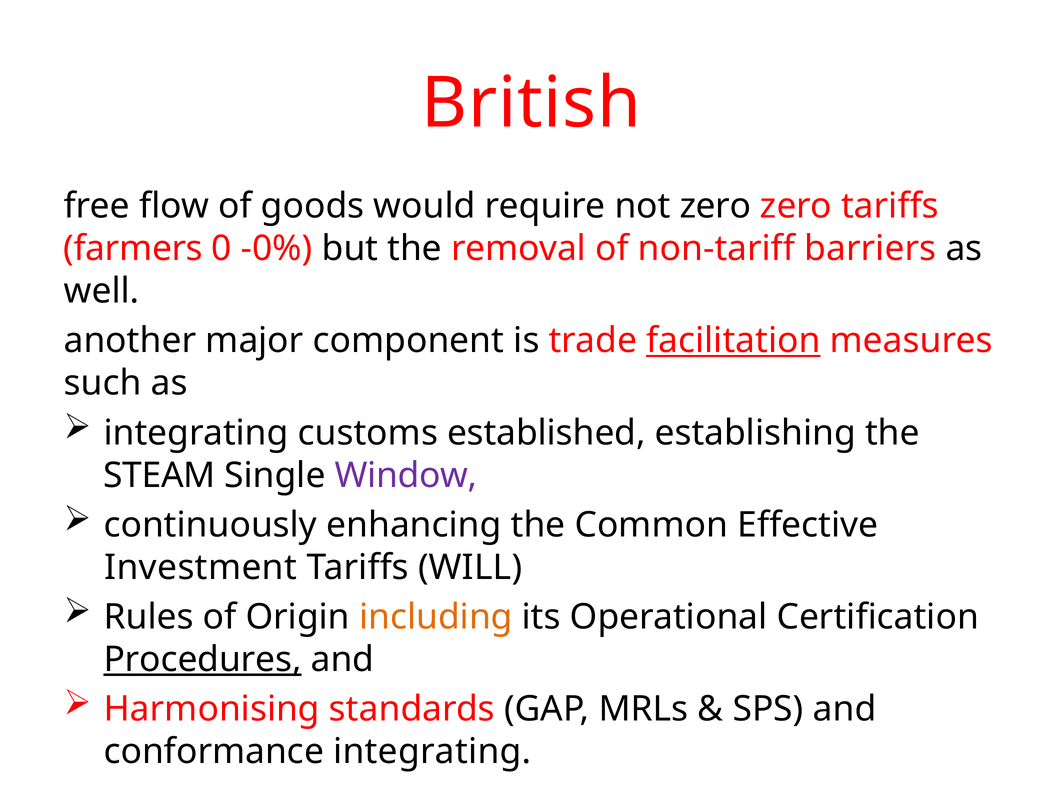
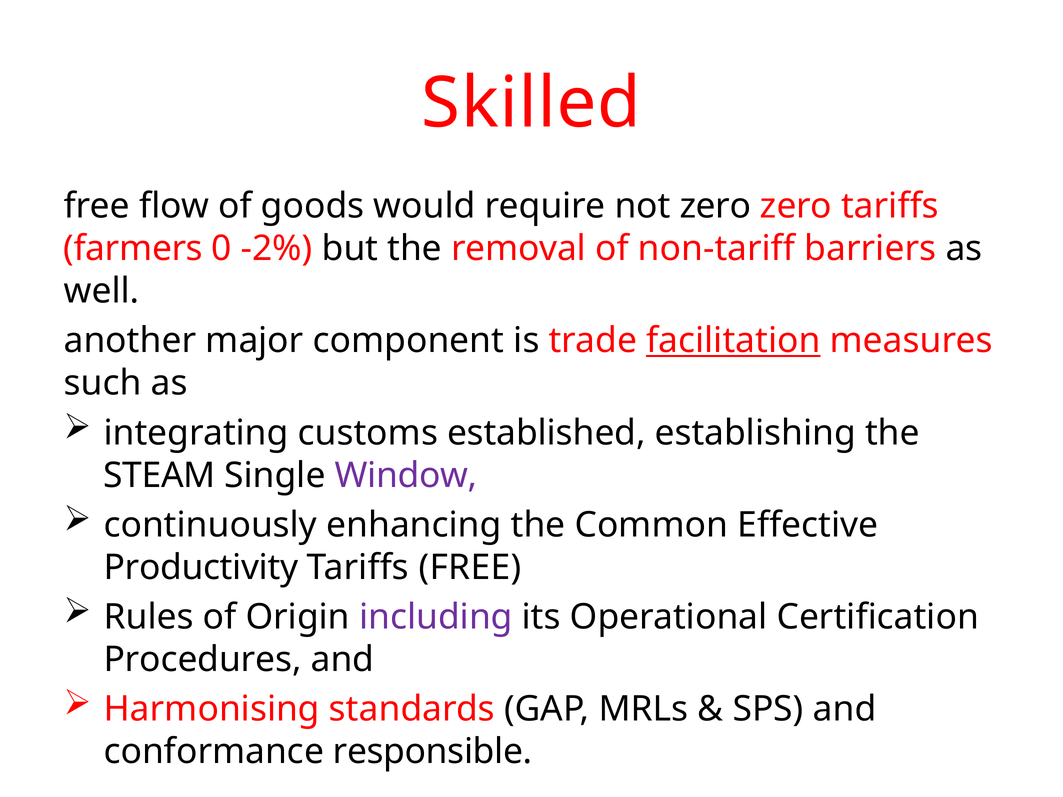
British: British -> Skilled
-0%: -0% -> -2%
Investment: Investment -> Productivity
Tariffs WILL: WILL -> FREE
including colour: orange -> purple
Procedures underline: present -> none
conformance integrating: integrating -> responsible
